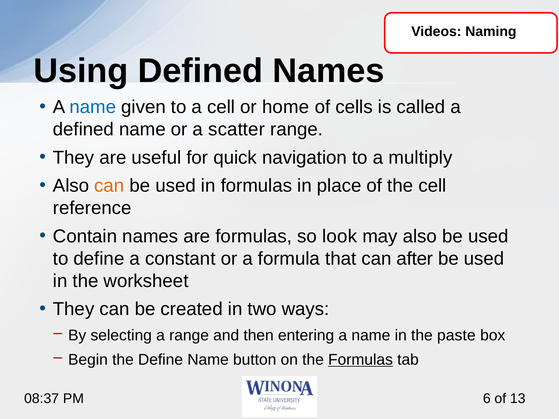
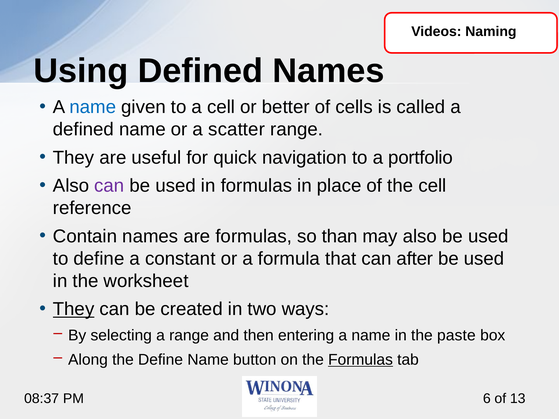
home: home -> better
multiply: multiply -> portfolio
can at (109, 186) colour: orange -> purple
look: look -> than
They at (74, 309) underline: none -> present
Begin: Begin -> Along
